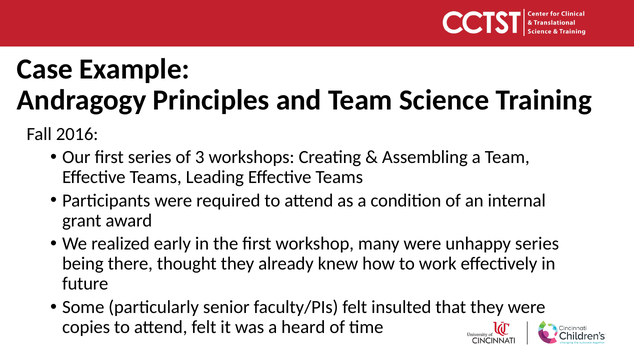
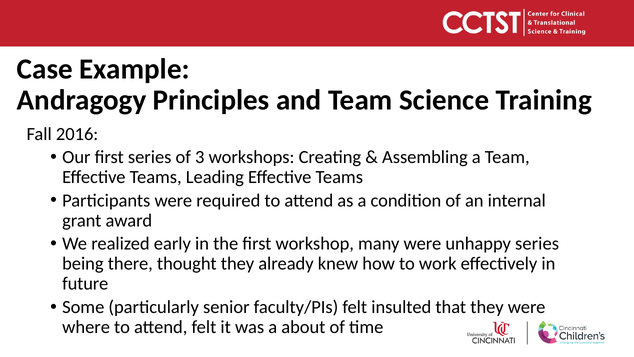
copies: copies -> where
heard: heard -> about
